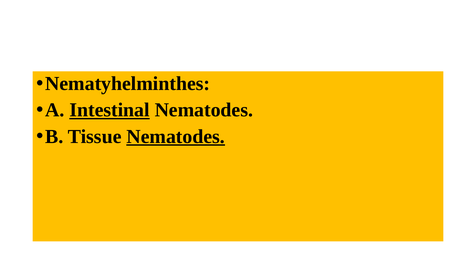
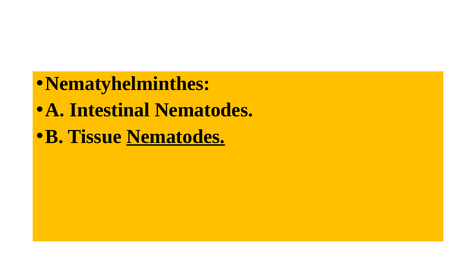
Intestinal underline: present -> none
